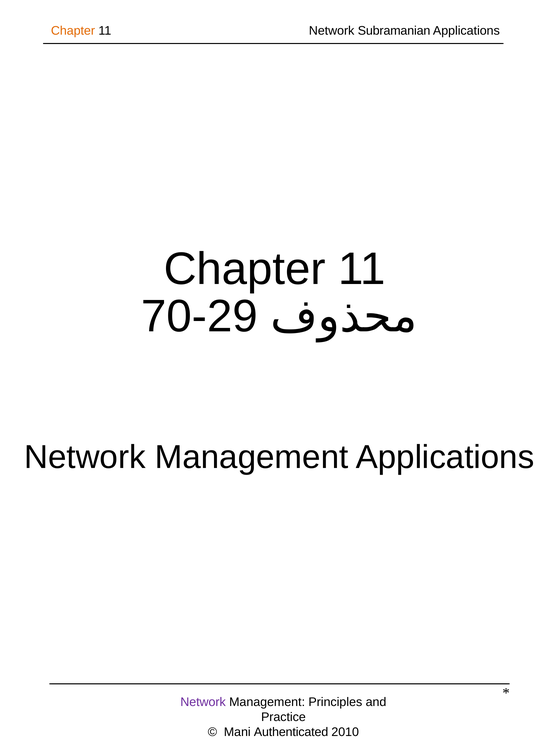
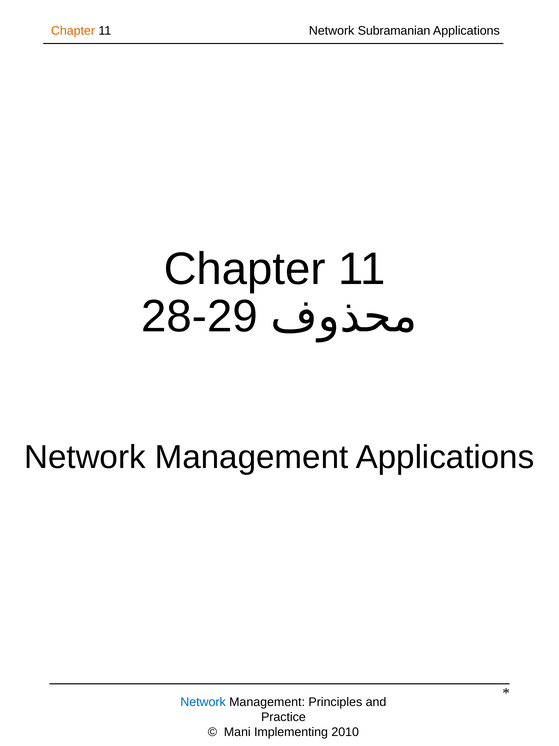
70-29: 70-29 -> 28-29
Network at (203, 701) colour: purple -> blue
Authenticated: Authenticated -> Implementing
